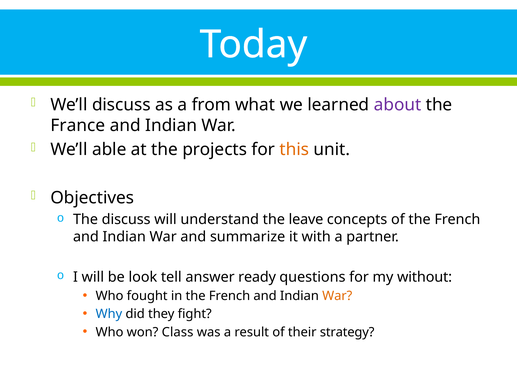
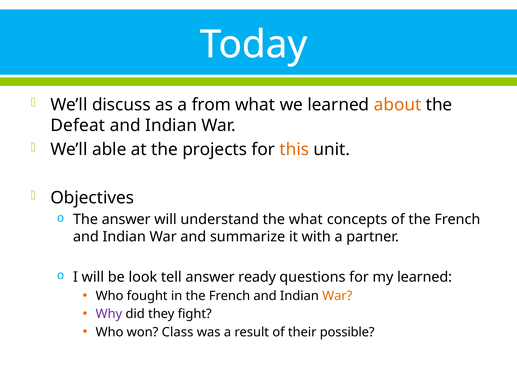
about colour: purple -> orange
France: France -> Defeat
The discuss: discuss -> answer
the leave: leave -> what
my without: without -> learned
Why colour: blue -> purple
strategy: strategy -> possible
